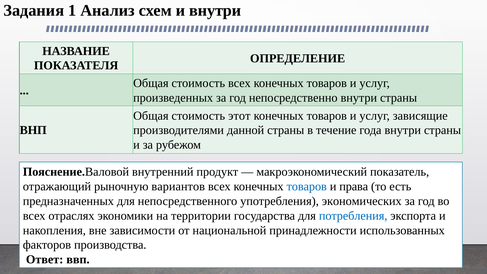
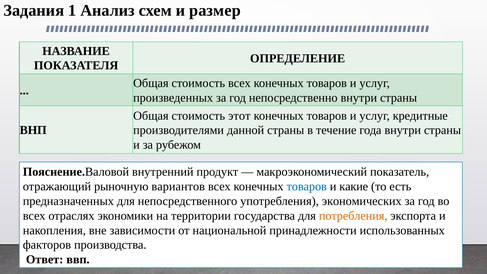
и внутри: внутри -> размер
зависящие: зависящие -> кредитные
права: права -> какие
потребления colour: blue -> orange
